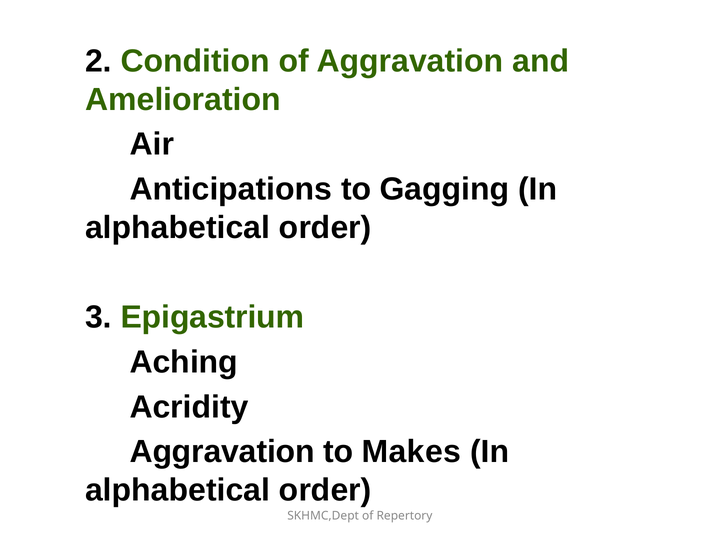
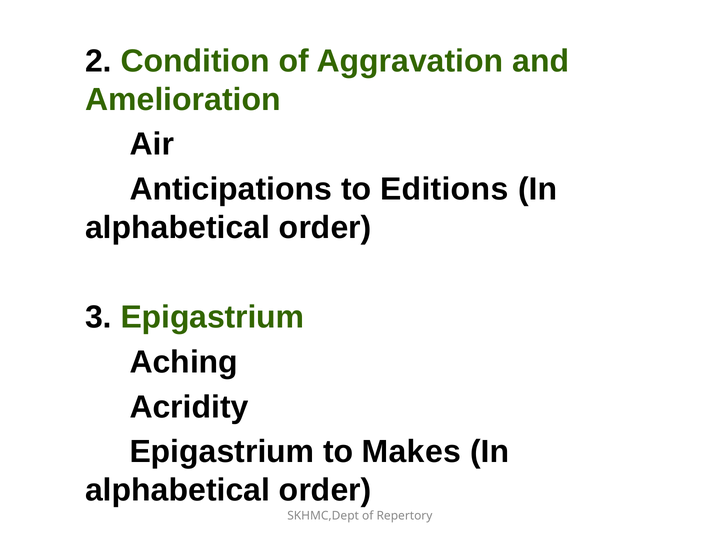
Gagging: Gagging -> Editions
Aggravation at (222, 452): Aggravation -> Epigastrium
